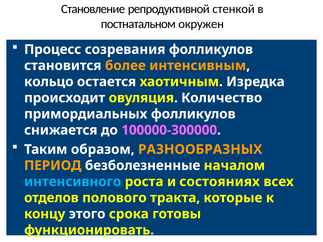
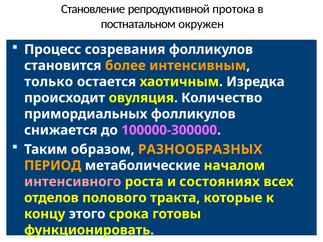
стенкой: стенкой -> протока
кольцо: кольцо -> только
безболезненные: безболезненные -> метаболические
интенсивного colour: light blue -> pink
